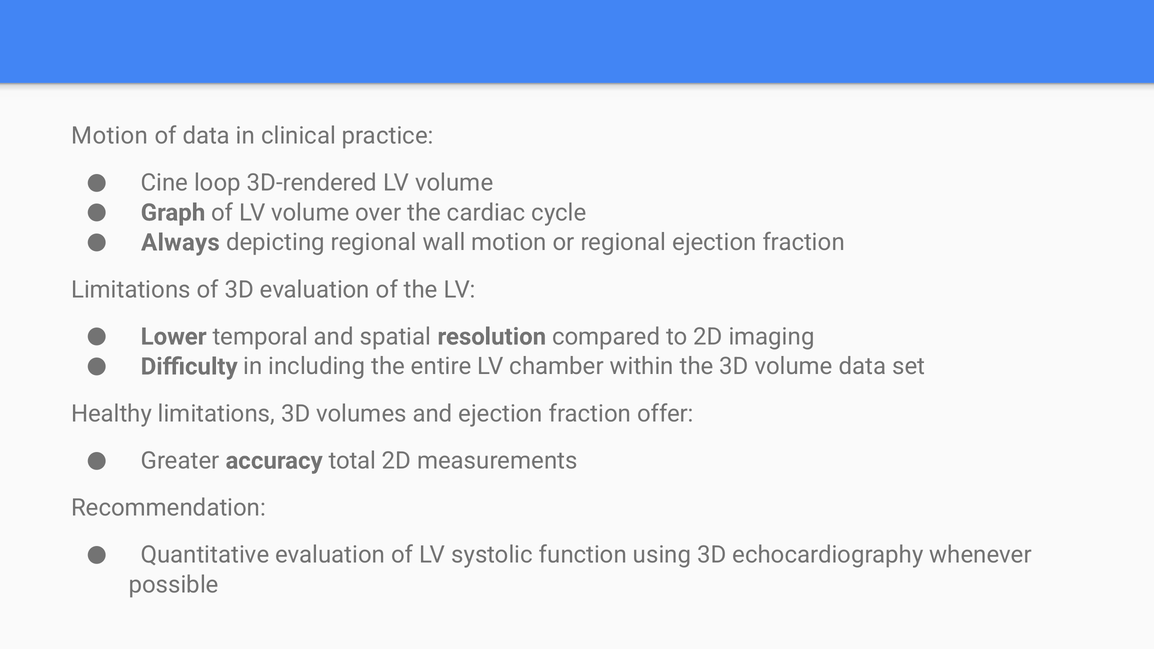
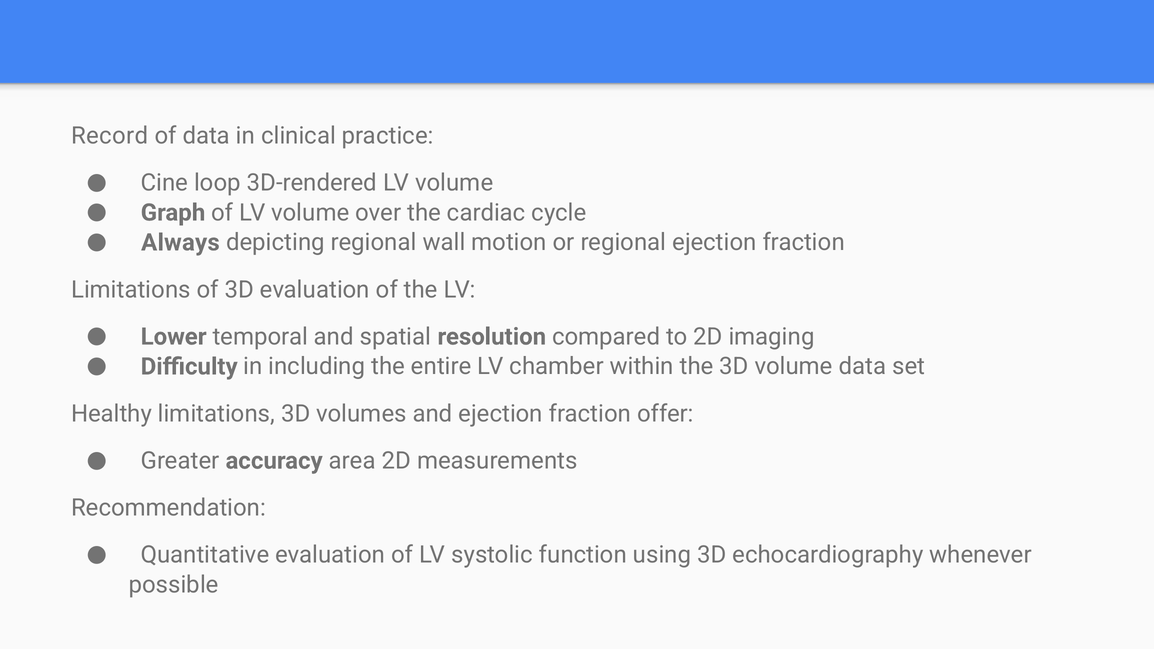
Motion at (110, 136): Motion -> Record
total: total -> area
